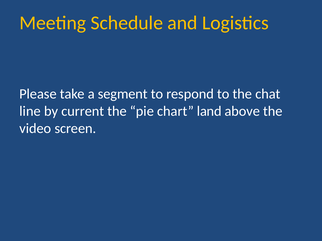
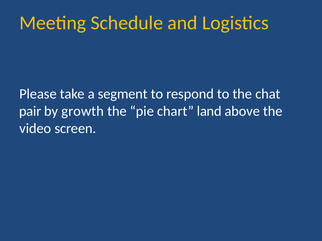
line: line -> pair
current: current -> growth
